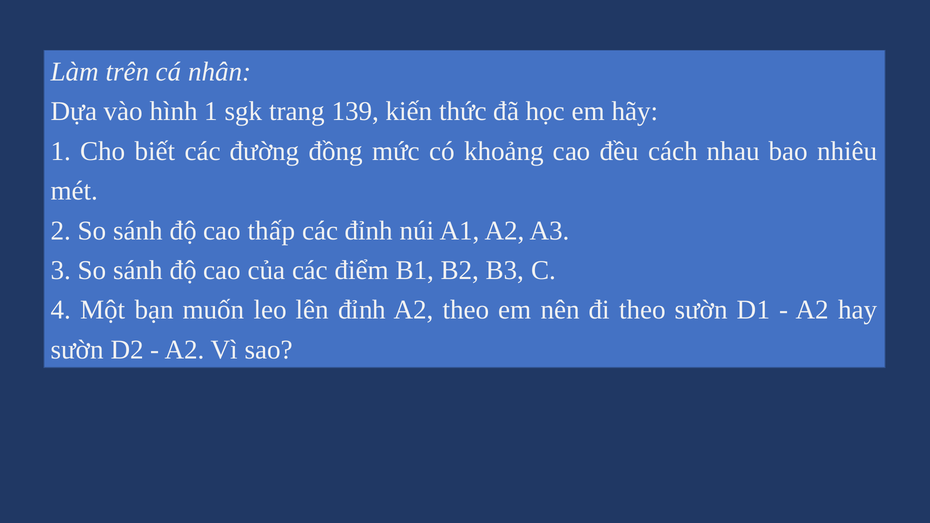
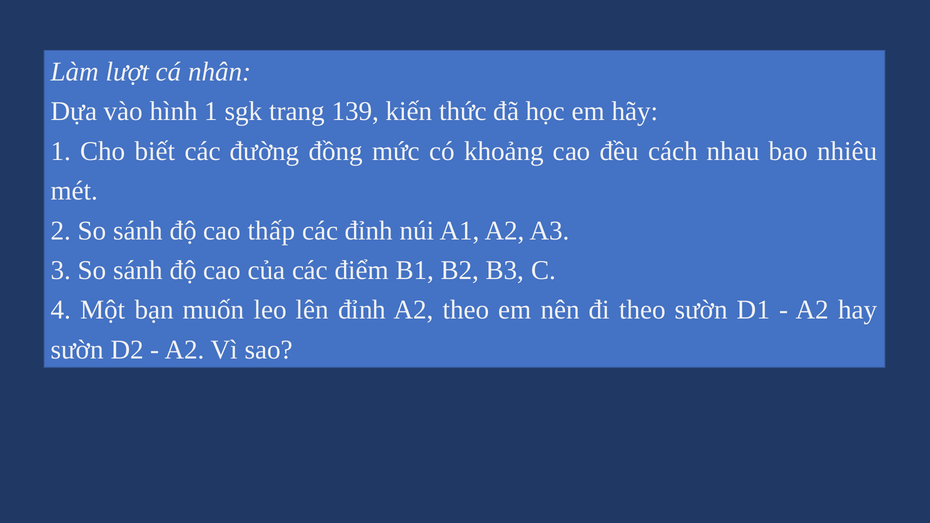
trên: trên -> lượt
